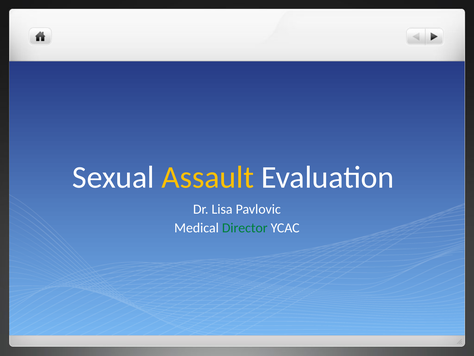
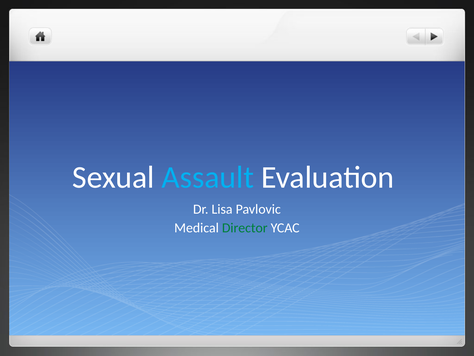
Assault colour: yellow -> light blue
